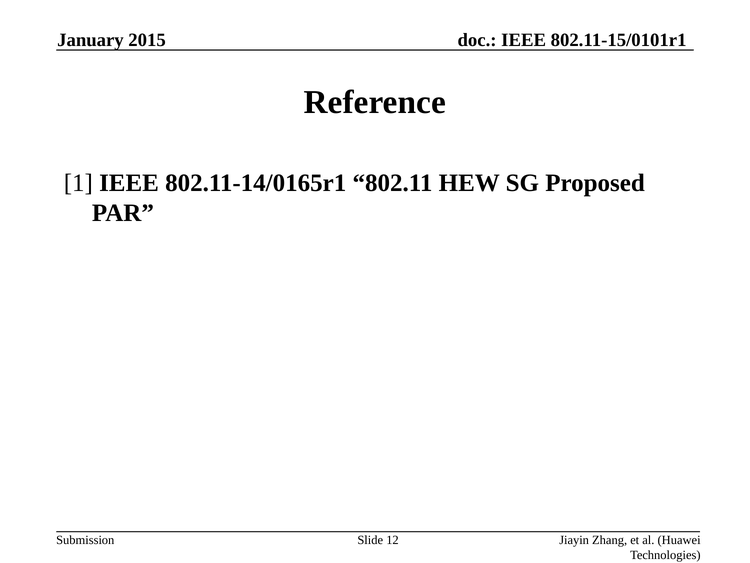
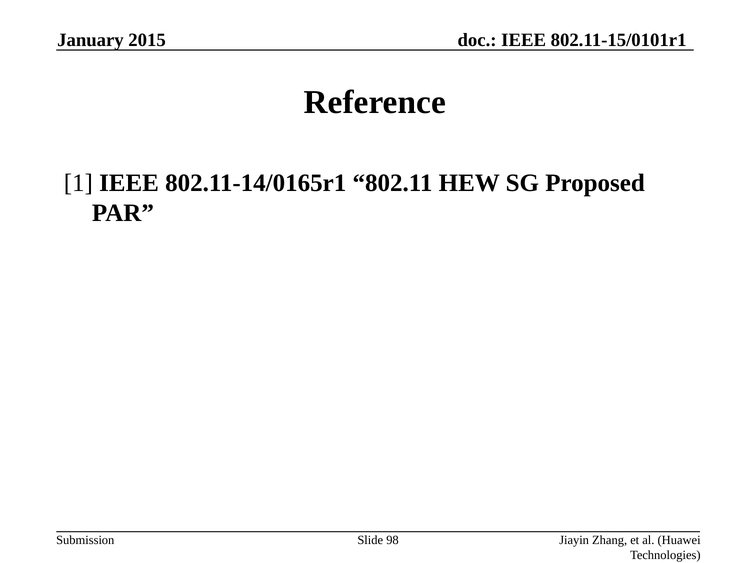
12: 12 -> 98
